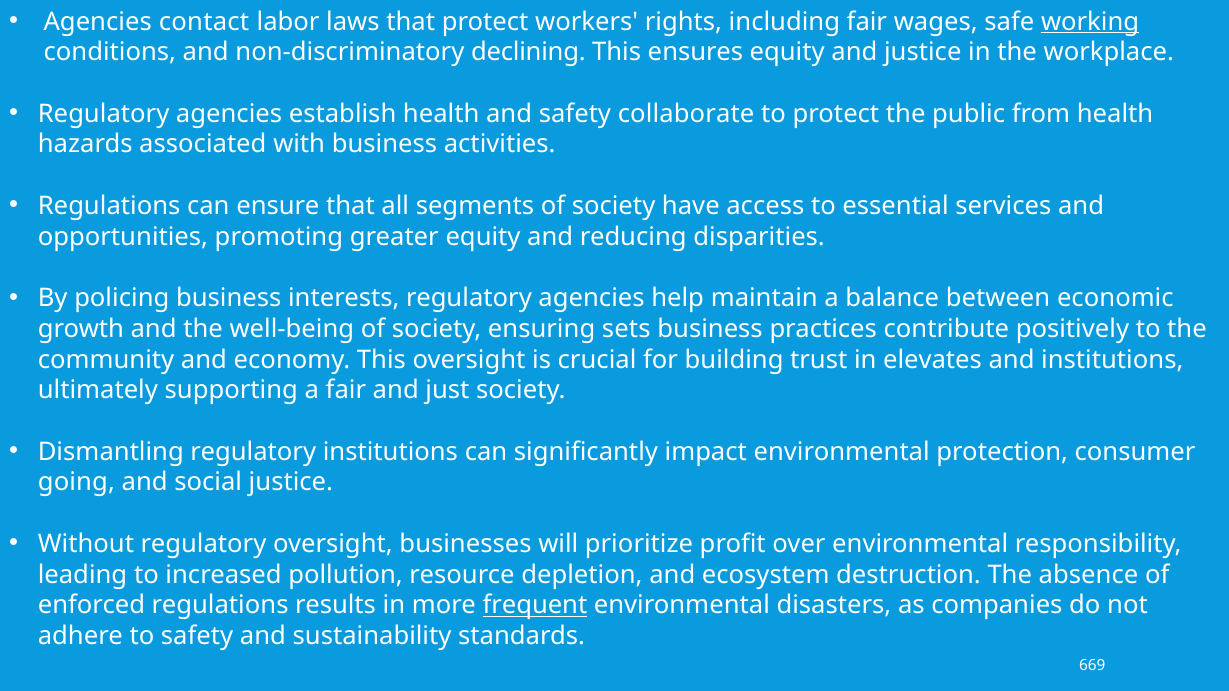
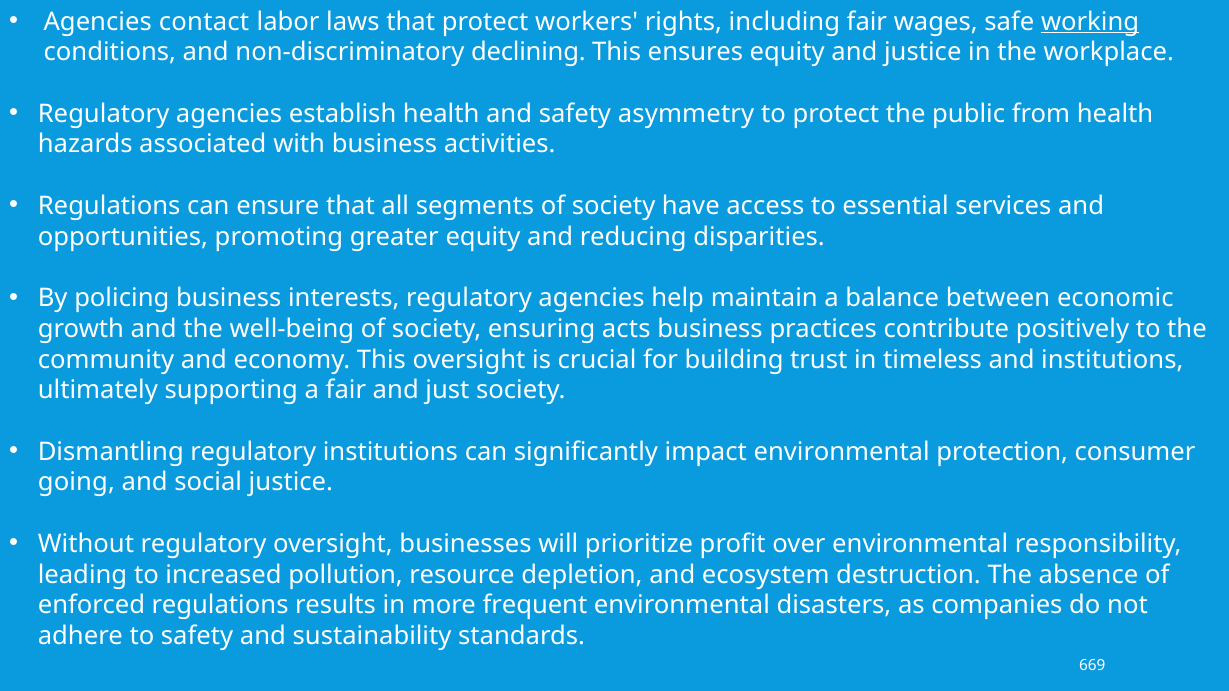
collaborate: collaborate -> asymmetry
sets: sets -> acts
elevates: elevates -> timeless
frequent underline: present -> none
